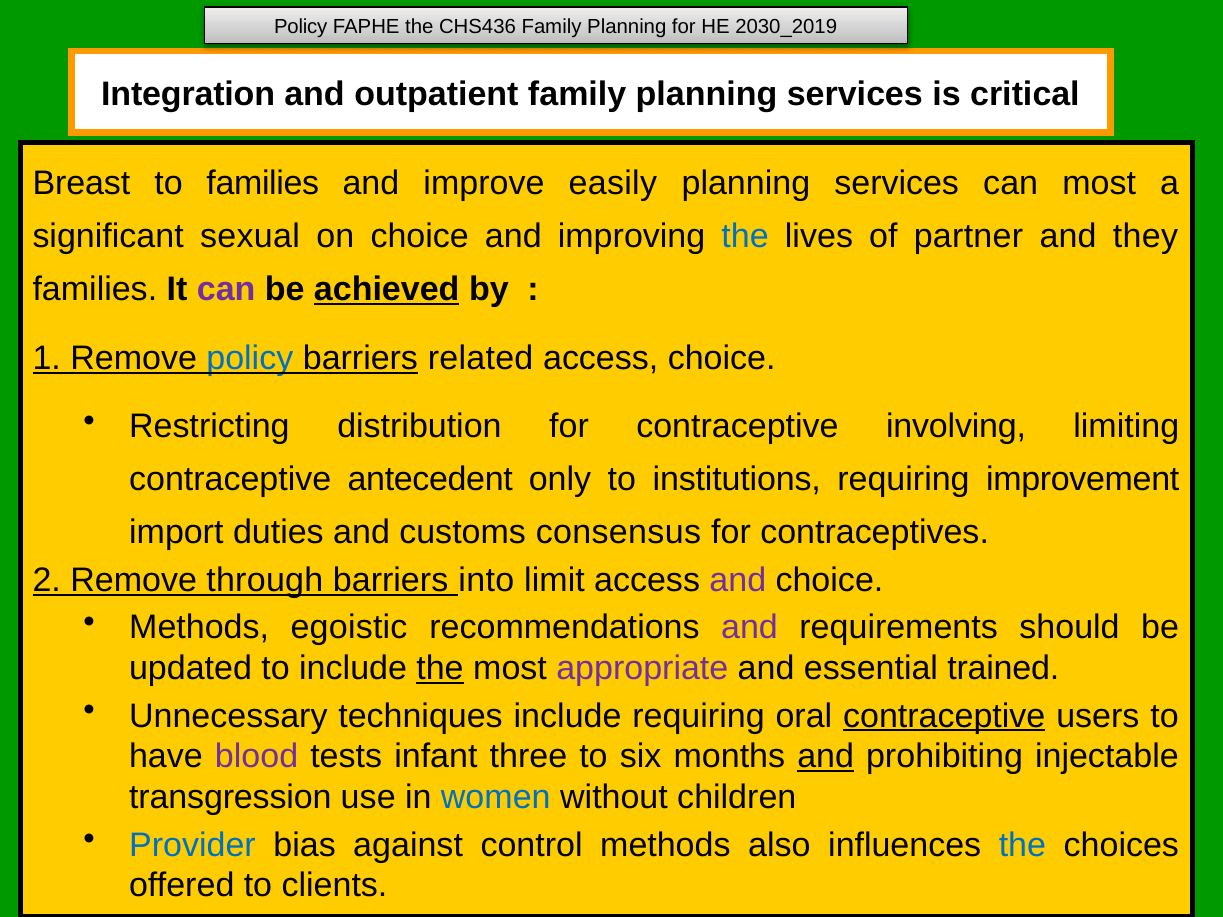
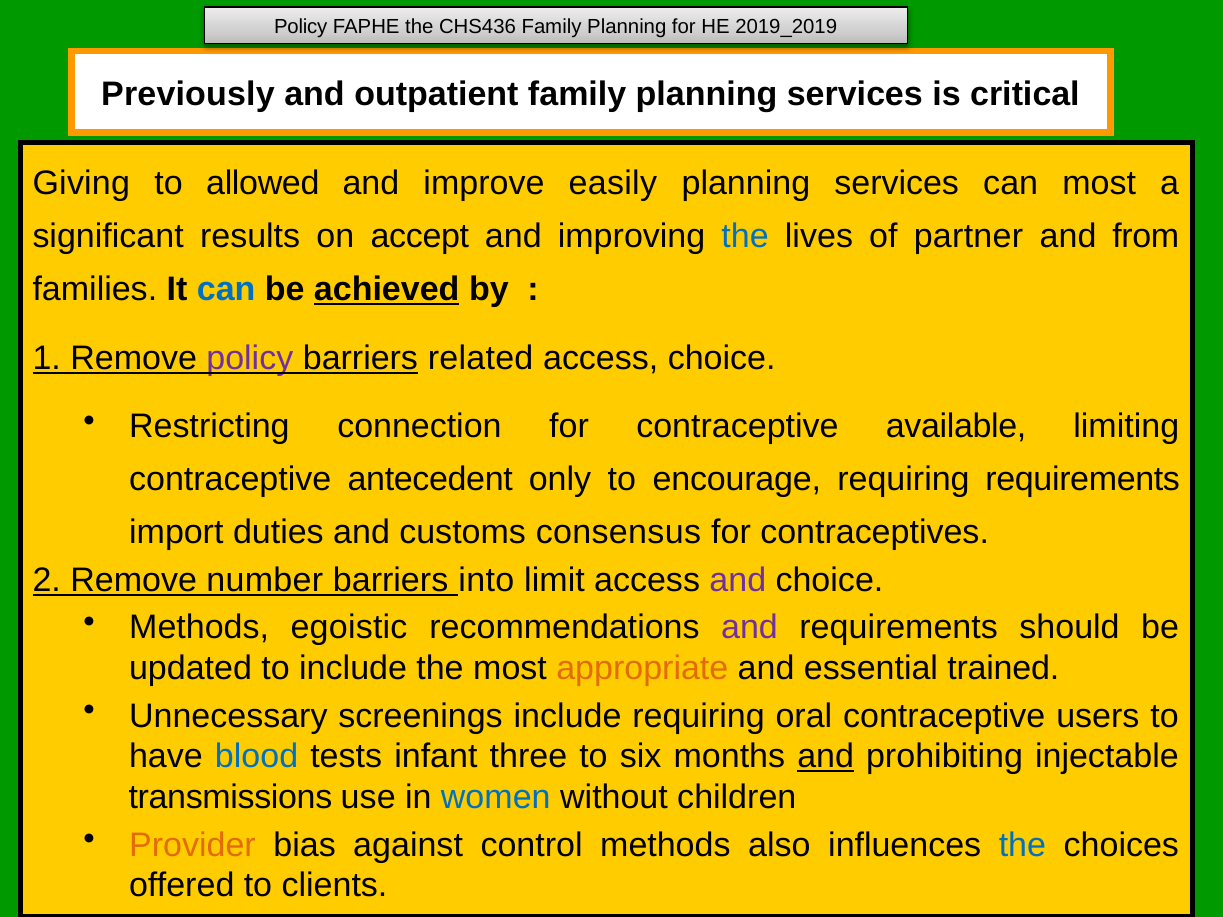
2030_2019: 2030_2019 -> 2019_2019
Integration: Integration -> Previously
Breast: Breast -> Giving
to families: families -> allowed
sexual: sexual -> results
on choice: choice -> accept
they: they -> from
can at (226, 290) colour: purple -> blue
policy at (250, 358) colour: blue -> purple
distribution: distribution -> connection
involving: involving -> available
institutions: institutions -> encourage
requiring improvement: improvement -> requirements
through: through -> number
the at (440, 668) underline: present -> none
appropriate colour: purple -> orange
techniques: techniques -> screenings
contraceptive at (944, 716) underline: present -> none
blood colour: purple -> blue
transgression: transgression -> transmissions
Provider colour: blue -> orange
